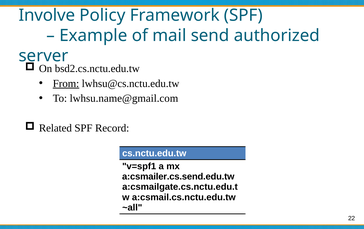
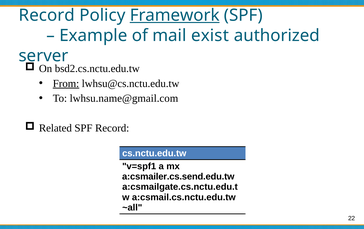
Involve at (47, 15): Involve -> Record
Framework underline: none -> present
send: send -> exist
